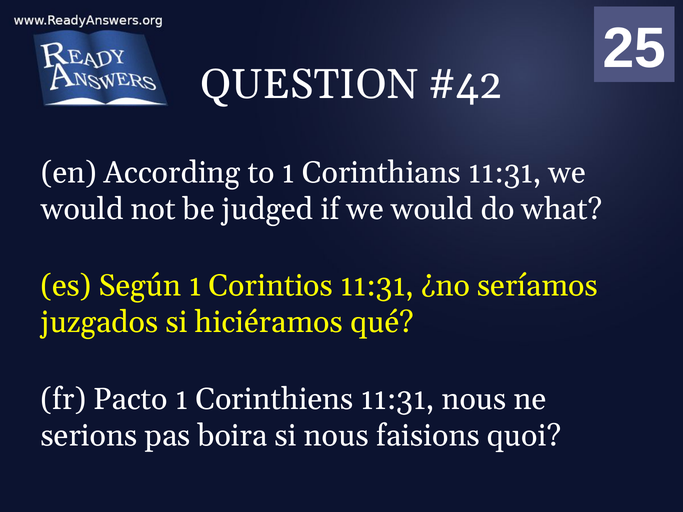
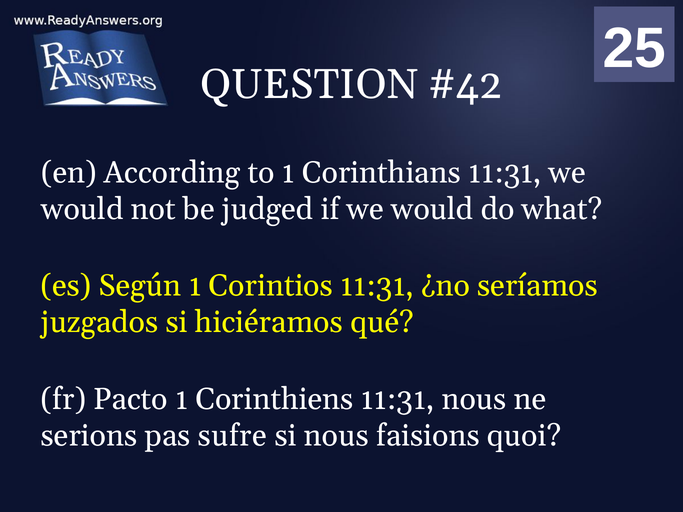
boira: boira -> sufre
